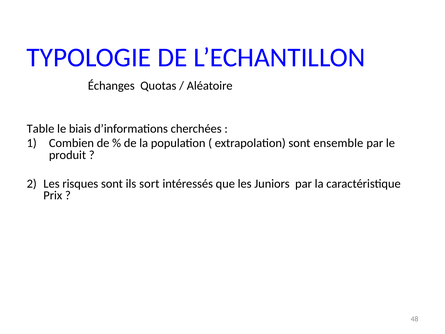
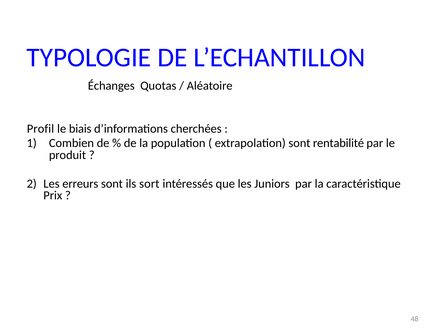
Table: Table -> Profil
ensemble: ensemble -> rentabilité
risques: risques -> erreurs
